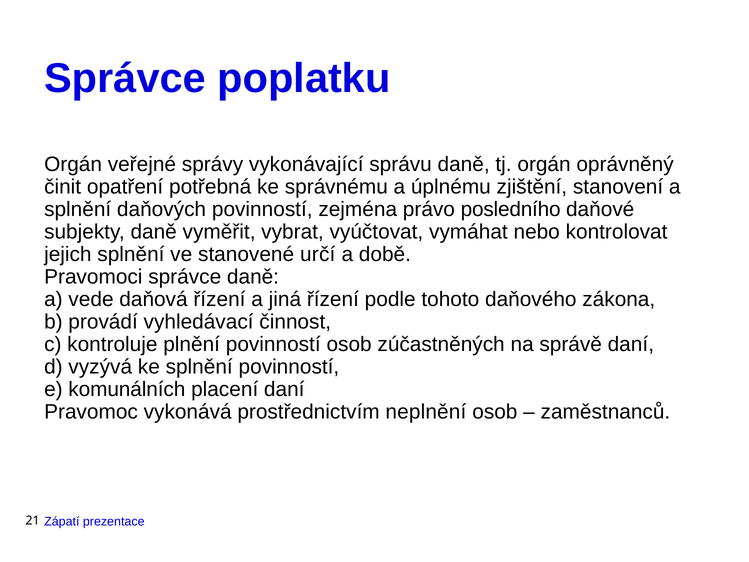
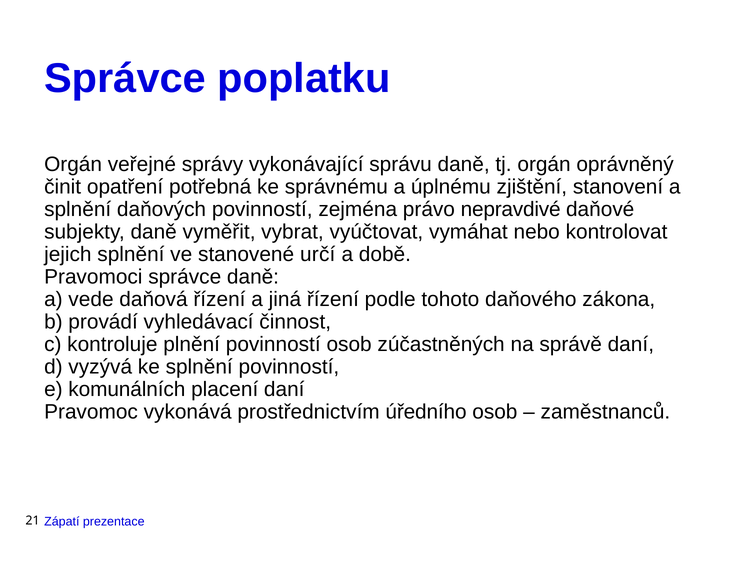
posledního: posledního -> nepravdivé
neplnění: neplnění -> úředního
